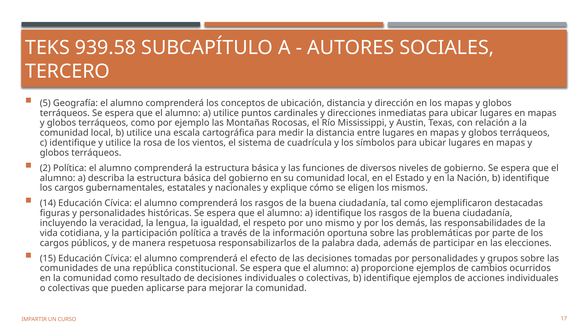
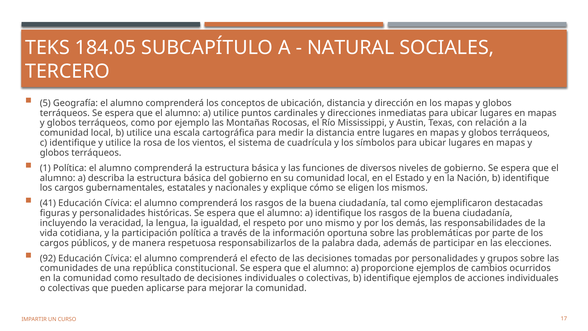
939.58: 939.58 -> 184.05
AUTORES: AUTORES -> NATURAL
2: 2 -> 1
14: 14 -> 41
15: 15 -> 92
